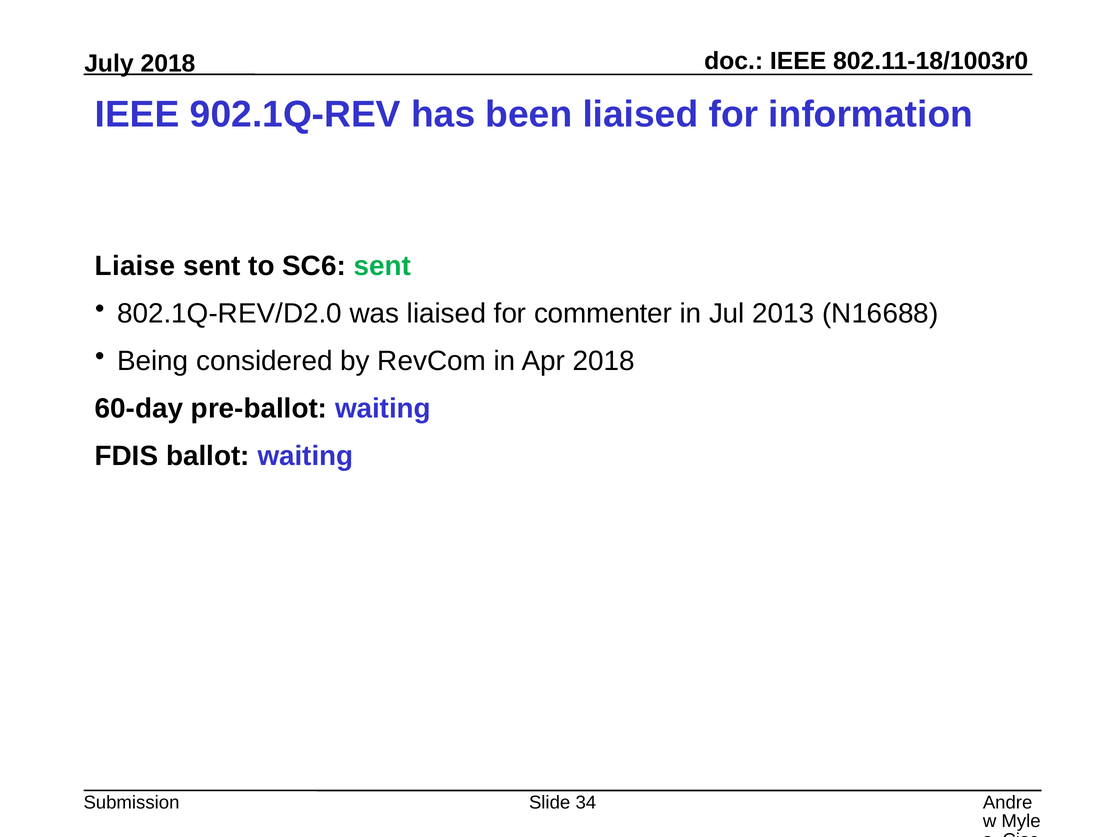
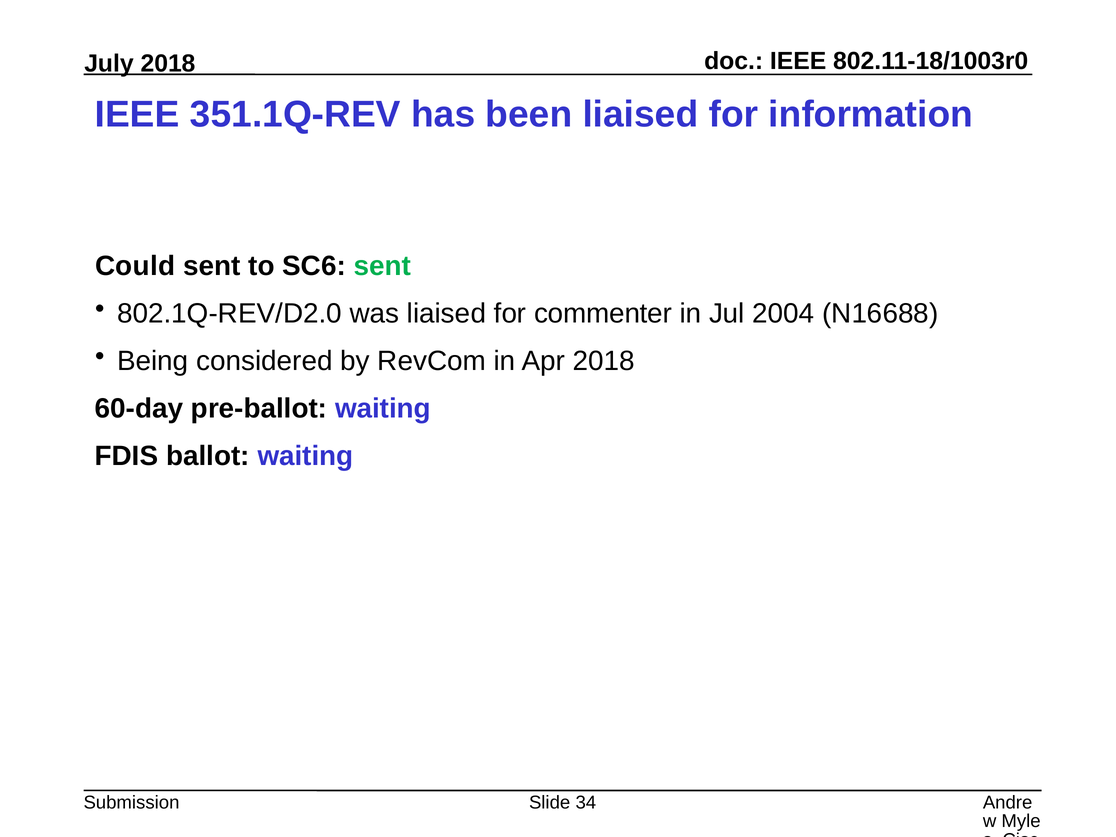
902.1Q-REV: 902.1Q-REV -> 351.1Q-REV
Liaise: Liaise -> Could
2013: 2013 -> 2004
